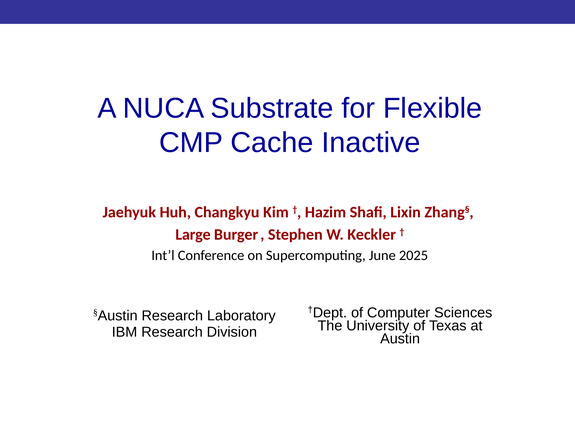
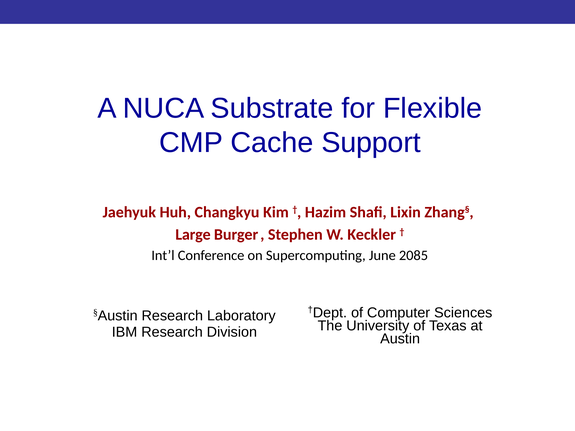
Inactive: Inactive -> Support
2025: 2025 -> 2085
